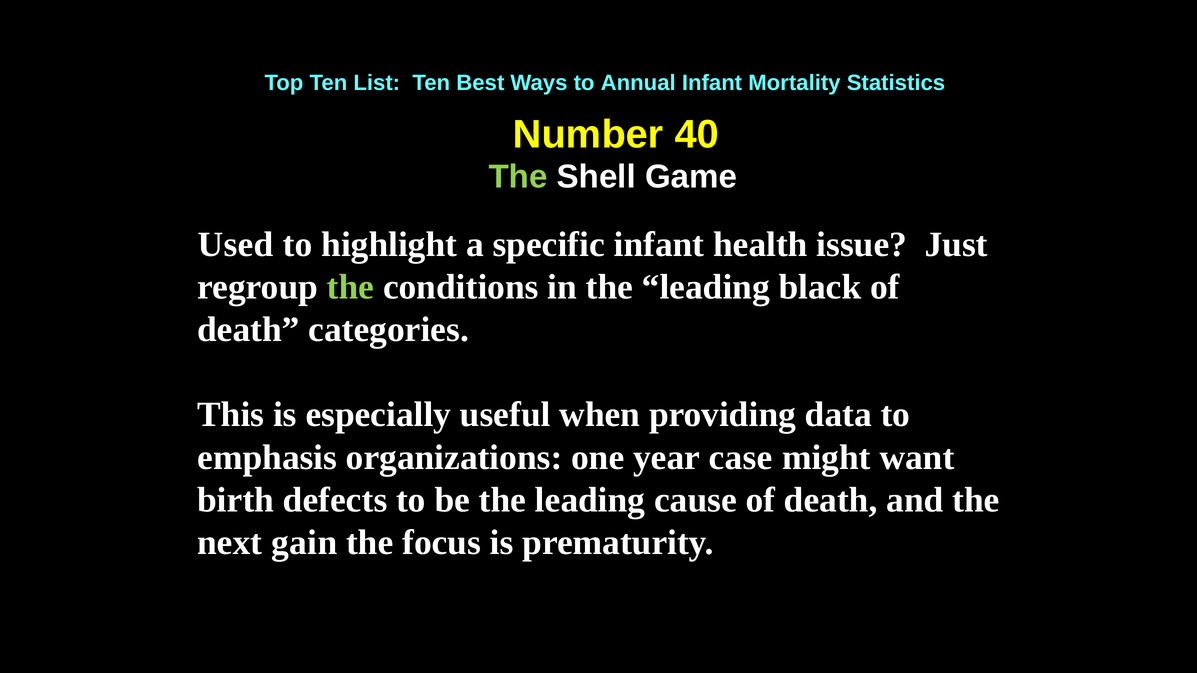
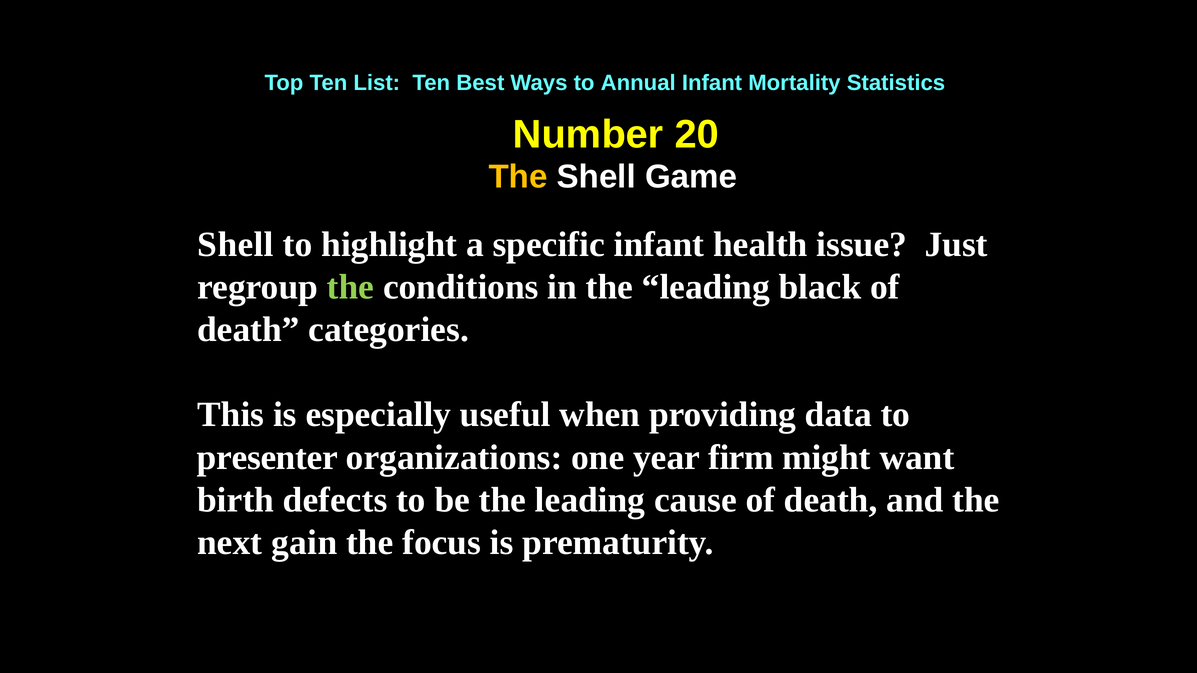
40: 40 -> 20
The at (518, 177) colour: light green -> yellow
Used at (236, 245): Used -> Shell
emphasis: emphasis -> presenter
case: case -> firm
